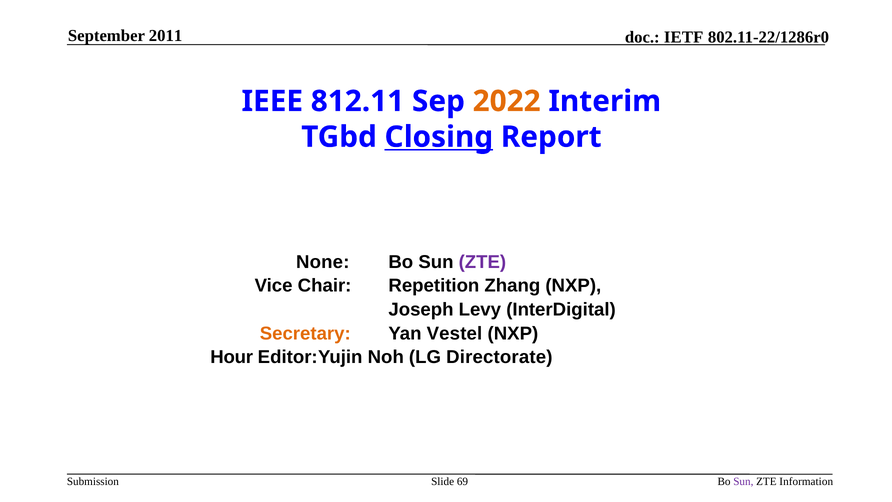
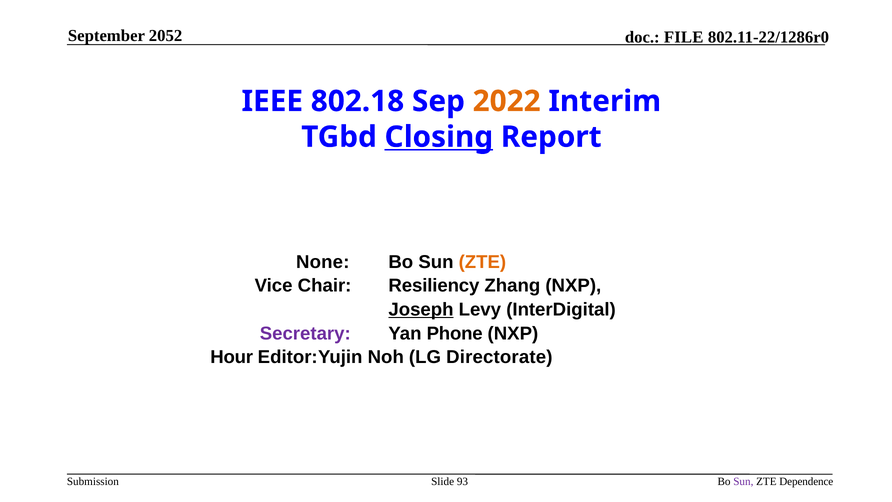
2011: 2011 -> 2052
IETF: IETF -> FILE
812.11: 812.11 -> 802.18
ZTE at (482, 262) colour: purple -> orange
Repetition: Repetition -> Resiliency
Joseph underline: none -> present
Secretary colour: orange -> purple
Vestel: Vestel -> Phone
69: 69 -> 93
Information: Information -> Dependence
